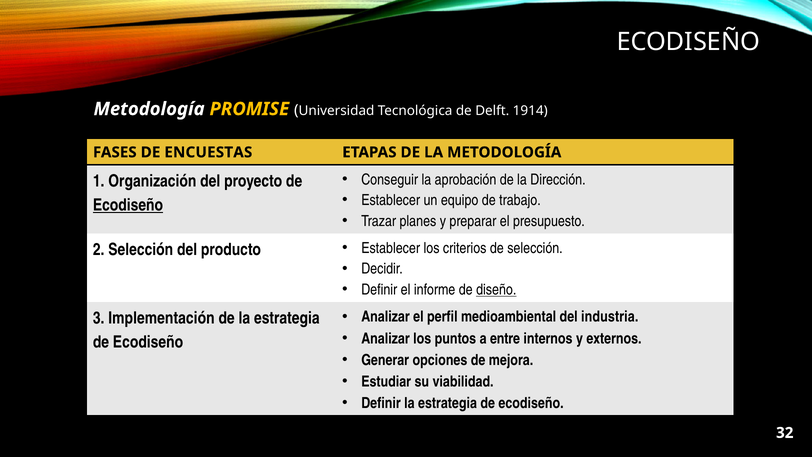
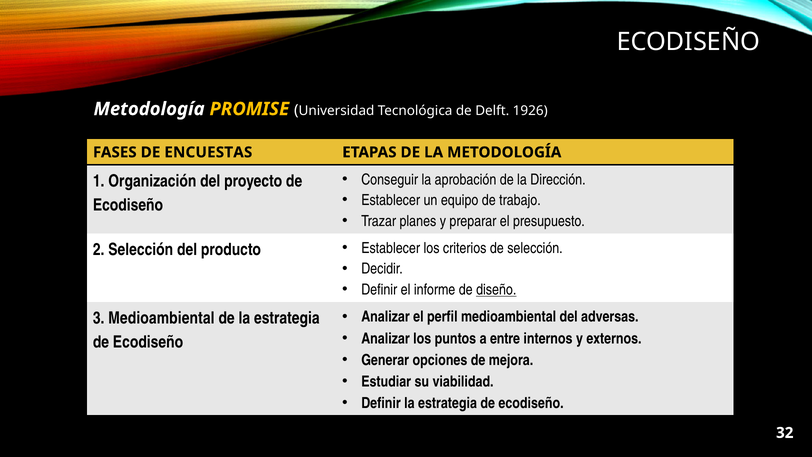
1914: 1914 -> 1926
Ecodiseño at (128, 205) underline: present -> none
industria: industria -> adversas
3 Implementación: Implementación -> Medioambiental
